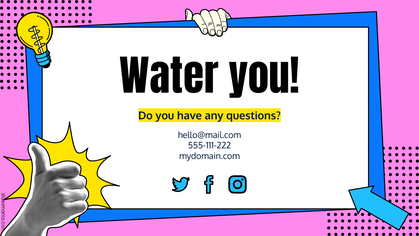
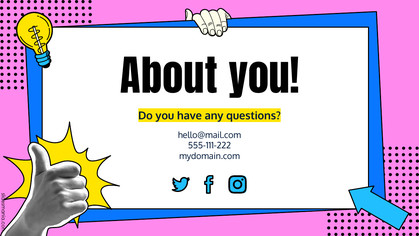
Water: Water -> About
